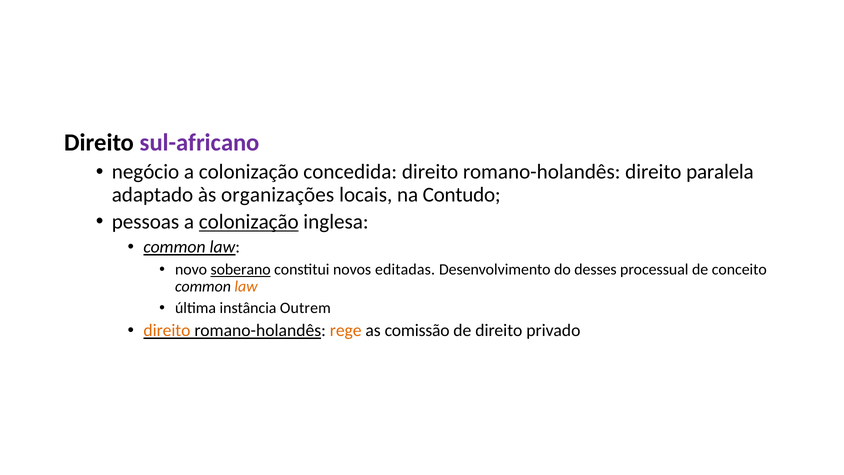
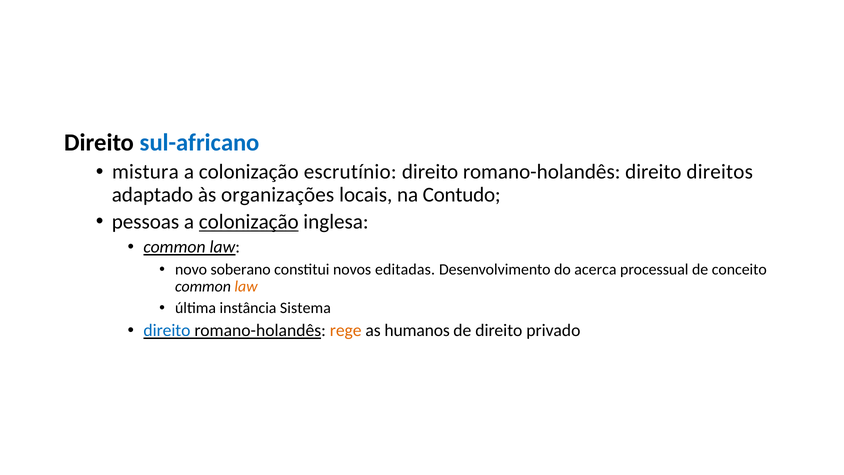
sul-africano colour: purple -> blue
negócio: negócio -> mistura
concedida: concedida -> escrutínio
paralela: paralela -> direitos
soberano underline: present -> none
desses: desses -> acerca
Outrem: Outrem -> Sistema
direito at (167, 330) colour: orange -> blue
comissão: comissão -> humanos
